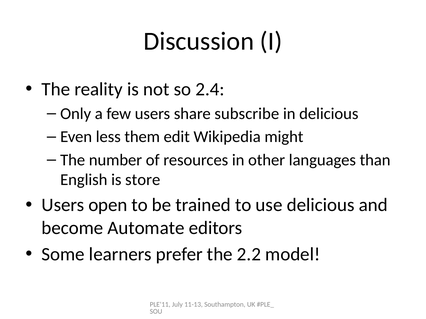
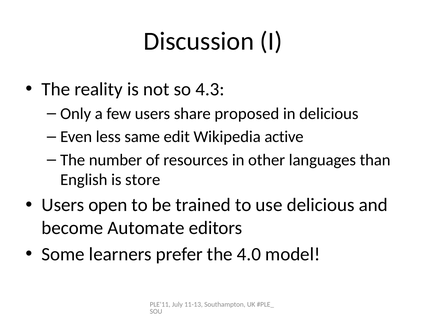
2.4: 2.4 -> 4.3
subscribe: subscribe -> proposed
them: them -> same
might: might -> active
2.2: 2.2 -> 4.0
